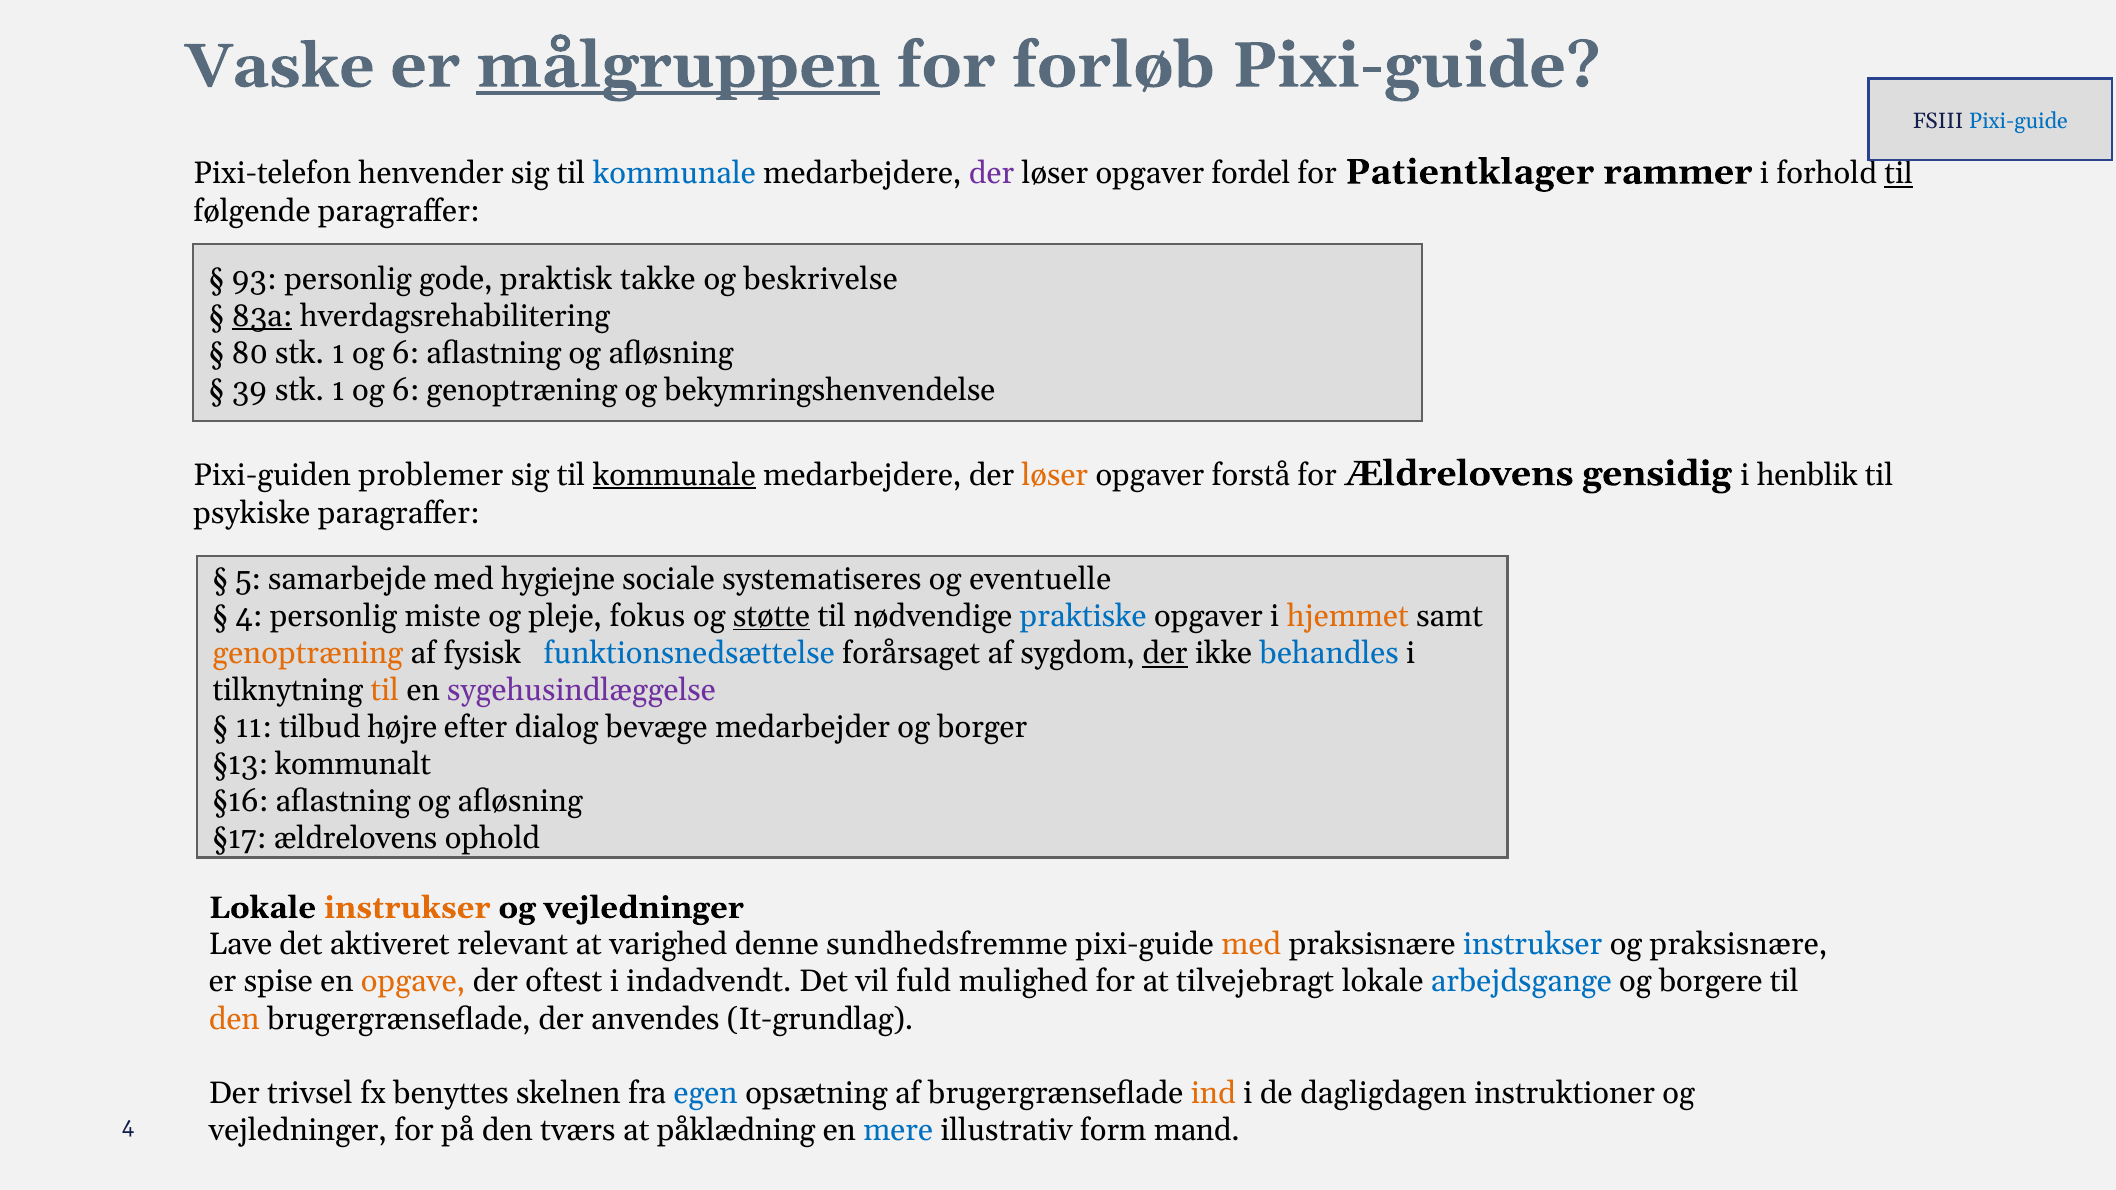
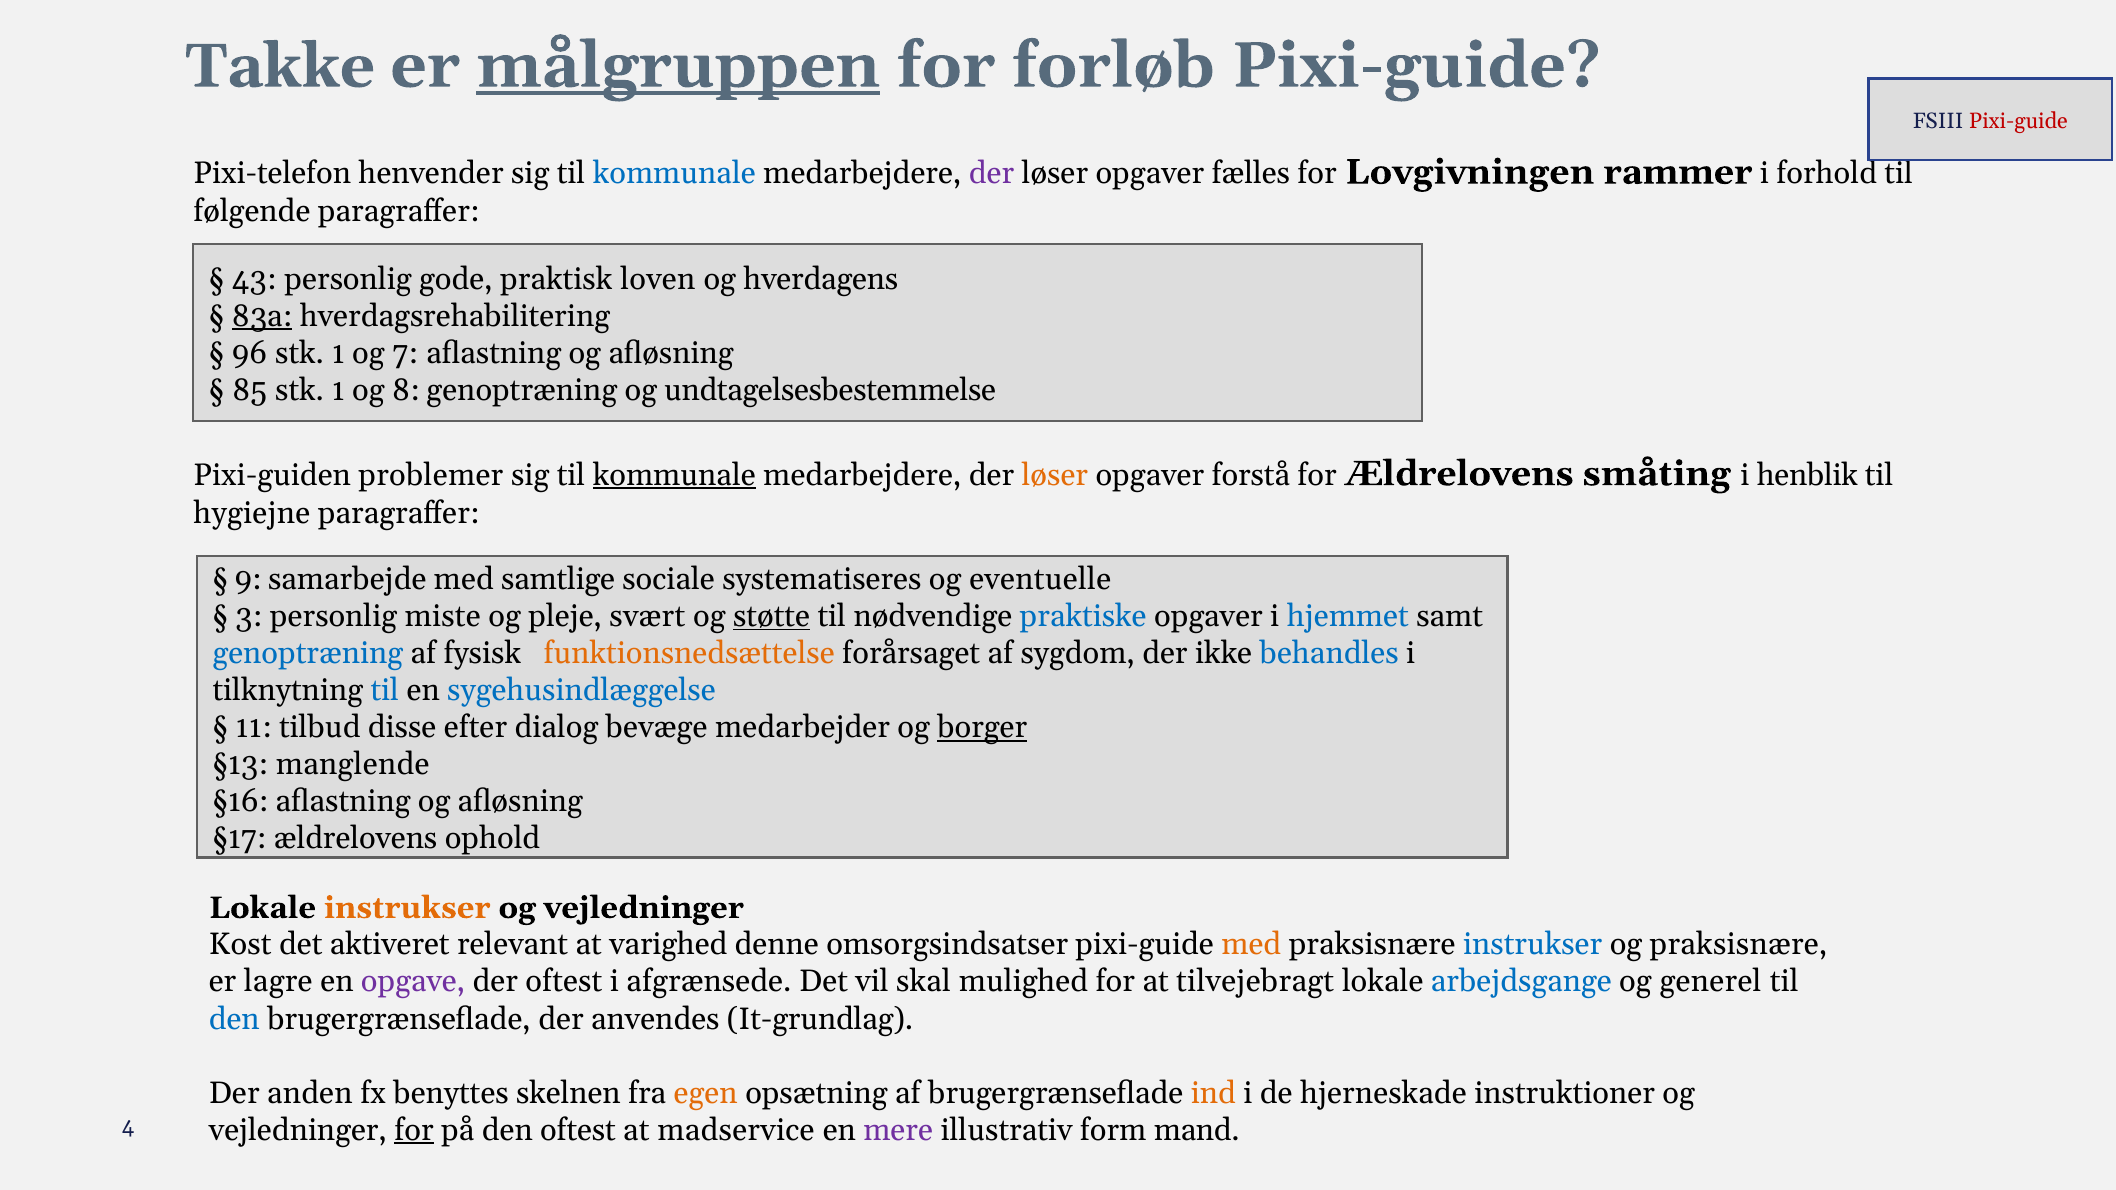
Vaske: Vaske -> Takke
Pixi-guide at (2018, 121) colour: blue -> red
fordel: fordel -> fælles
Patientklager: Patientklager -> Lovgivningen
til at (1899, 174) underline: present -> none
93: 93 -> 43
takke: takke -> loven
beskrivelse: beskrivelse -> hverdagens
80: 80 -> 96
6 at (406, 353): 6 -> 7
39: 39 -> 85
6 at (406, 390): 6 -> 8
bekymringshenvendelse: bekymringshenvendelse -> undtagelsesbestemmelse
gensidig: gensidig -> småting
psykiske: psykiske -> hygiejne
5: 5 -> 9
hygiejne: hygiejne -> samtlige
4 at (249, 616): 4 -> 3
fokus: fokus -> svært
hjemmet colour: orange -> blue
genoptræning at (308, 653) colour: orange -> blue
funktionsnedsættelse colour: blue -> orange
der at (1165, 653) underline: present -> none
til at (385, 691) colour: orange -> blue
sygehusindlæggelse colour: purple -> blue
højre: højre -> disse
borger underline: none -> present
kommunalt: kommunalt -> manglende
Lave: Lave -> Kost
sundhedsfremme: sundhedsfremme -> omsorgsindsatser
spise: spise -> lagre
opgave colour: orange -> purple
indadvendt: indadvendt -> afgrænsede
fuld: fuld -> skal
borgere: borgere -> generel
den at (234, 1019) colour: orange -> blue
trivsel: trivsel -> anden
egen colour: blue -> orange
dagligdagen: dagligdagen -> hjerneskade
for at (414, 1130) underline: none -> present
den tværs: tværs -> oftest
påklædning: påklædning -> madservice
mere colour: blue -> purple
